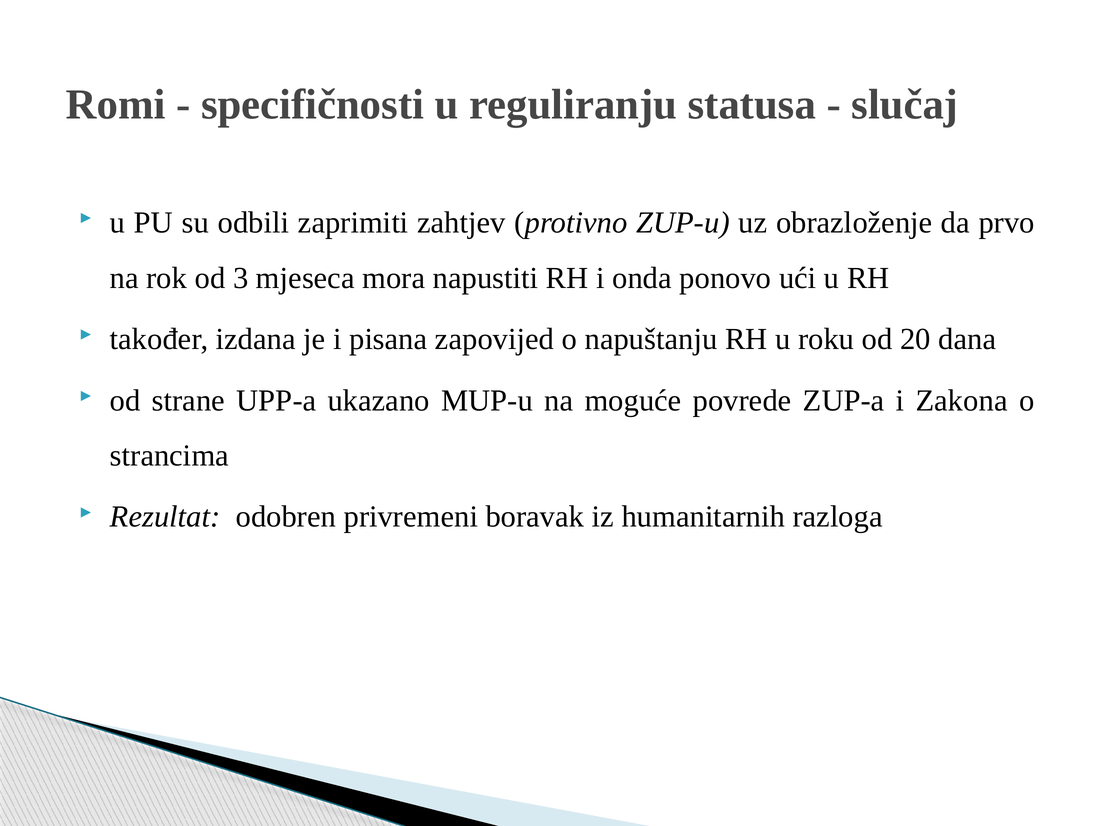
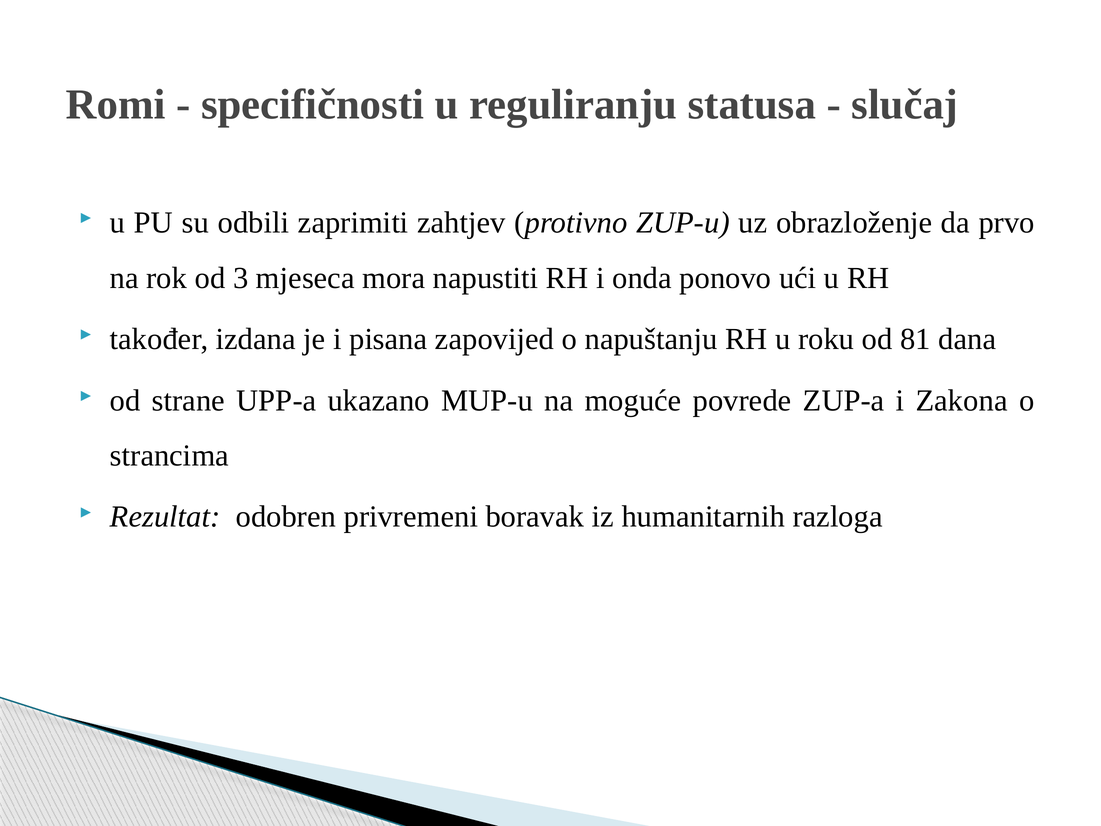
20: 20 -> 81
